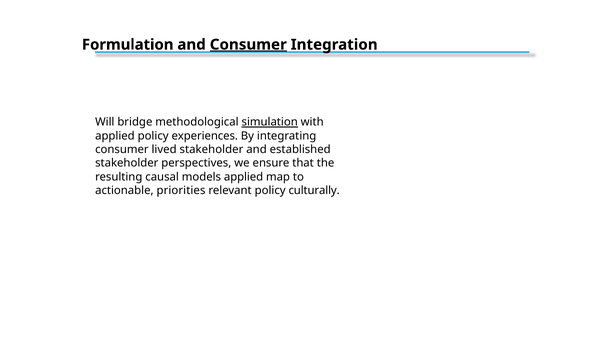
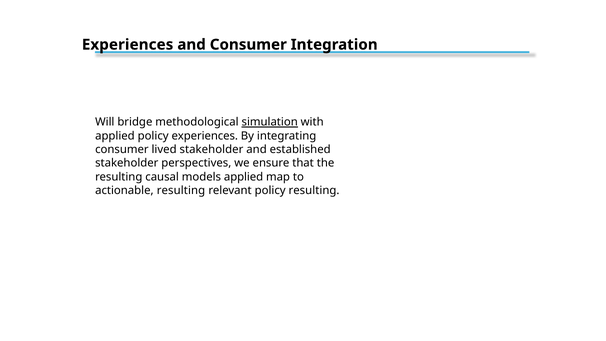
Formulation at (128, 45): Formulation -> Experiences
Consumer at (248, 45) underline: present -> none
actionable priorities: priorities -> resulting
policy culturally: culturally -> resulting
